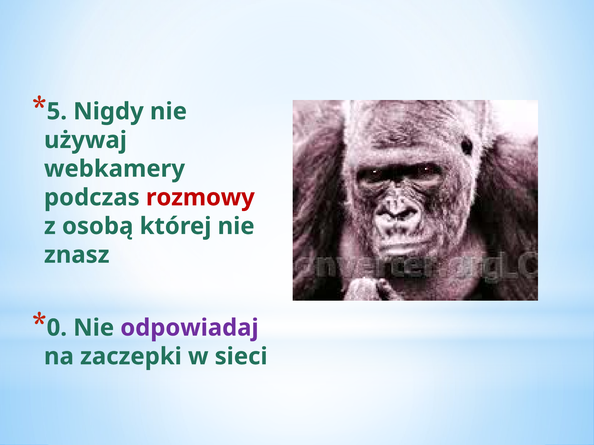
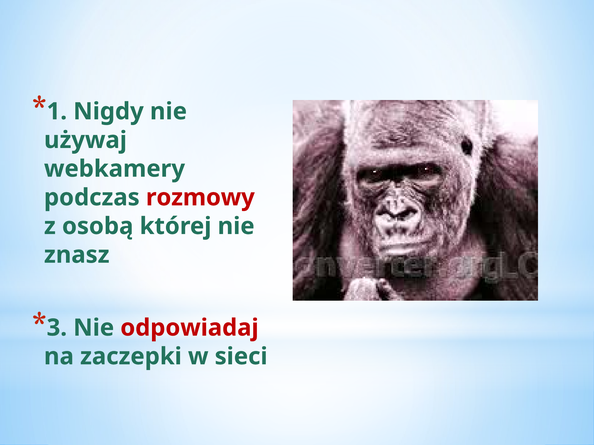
5: 5 -> 1
0: 0 -> 3
odpowiadaj colour: purple -> red
